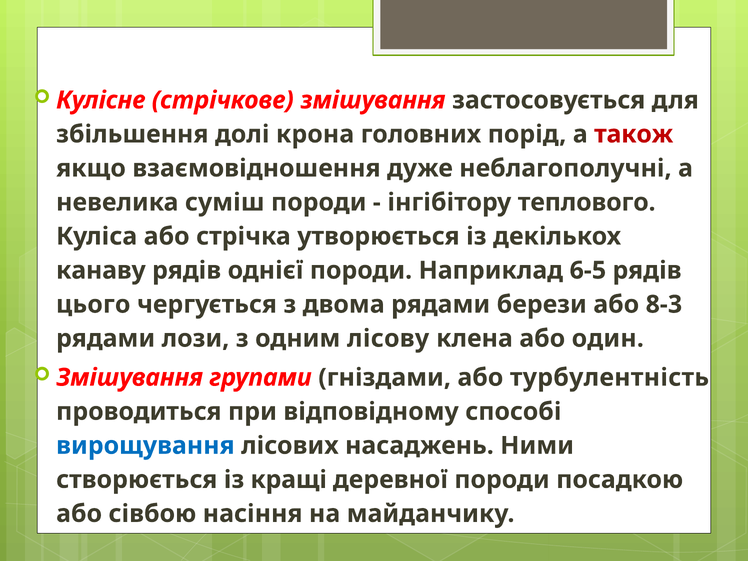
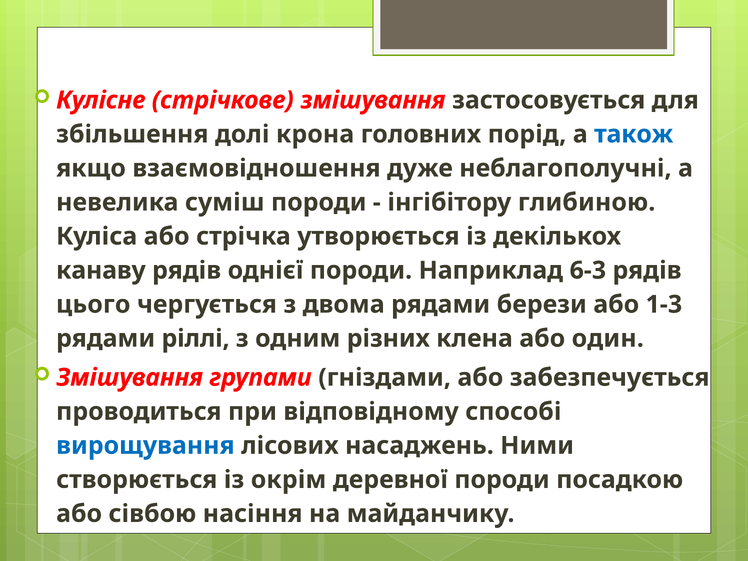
також colour: red -> blue
теплового: теплового -> глибиною
6-5: 6-5 -> 6-3
8-3: 8-3 -> 1-3
лози: лози -> ріллі
лісову: лісову -> різних
турбулентність: турбулентність -> забезпечується
кращі: кращі -> окрім
